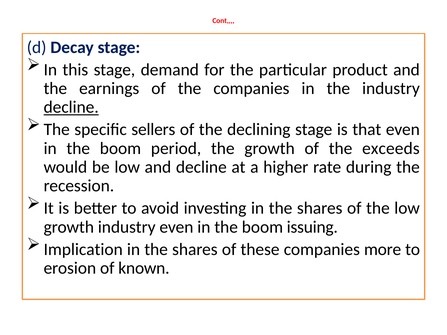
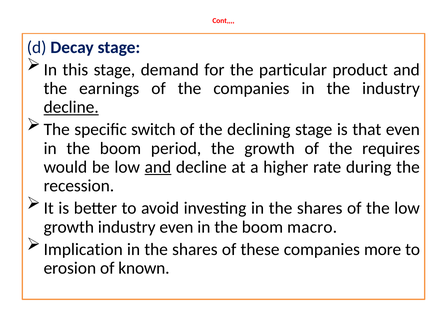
sellers: sellers -> switch
exceeds: exceeds -> requires
and at (158, 167) underline: none -> present
issuing: issuing -> macro
